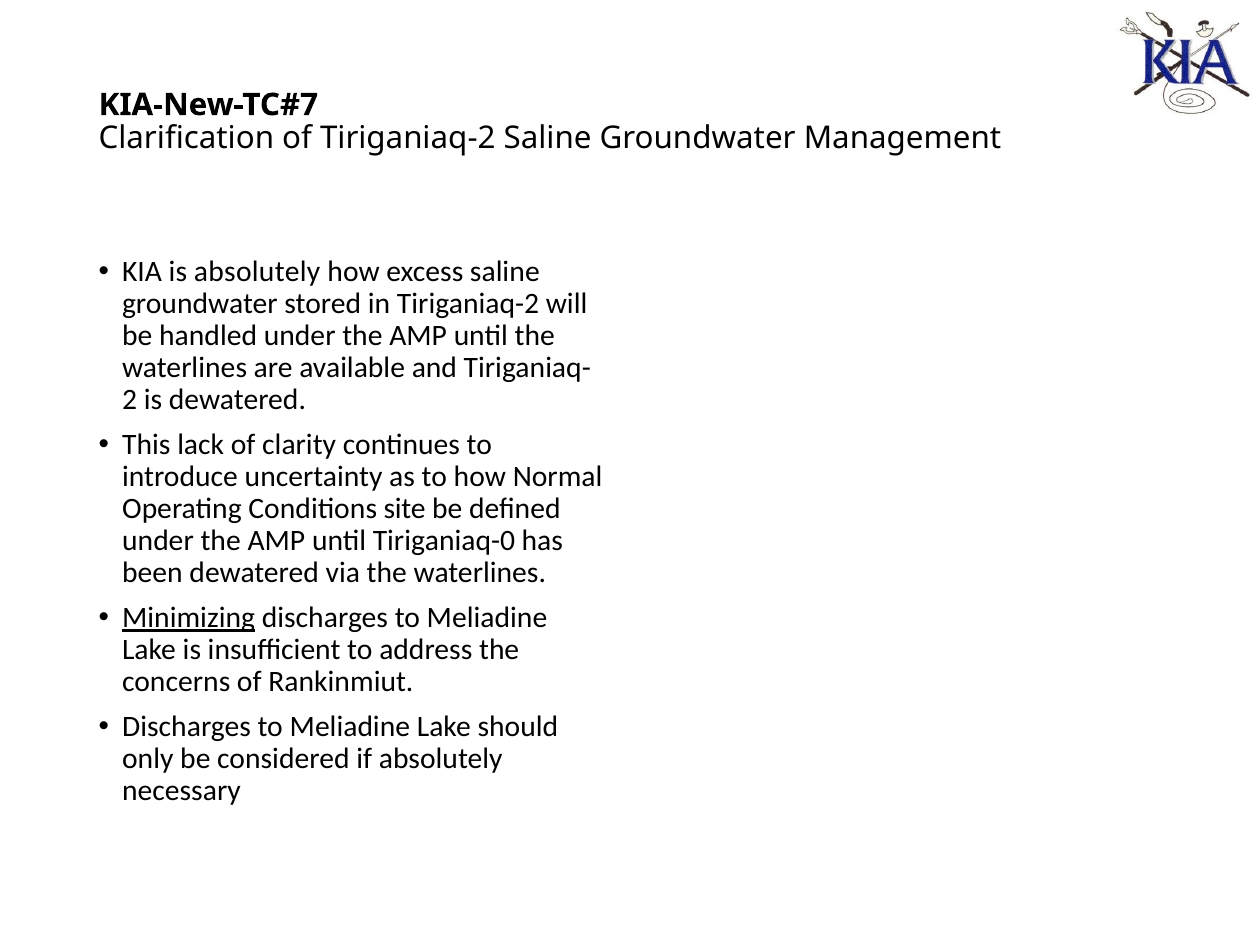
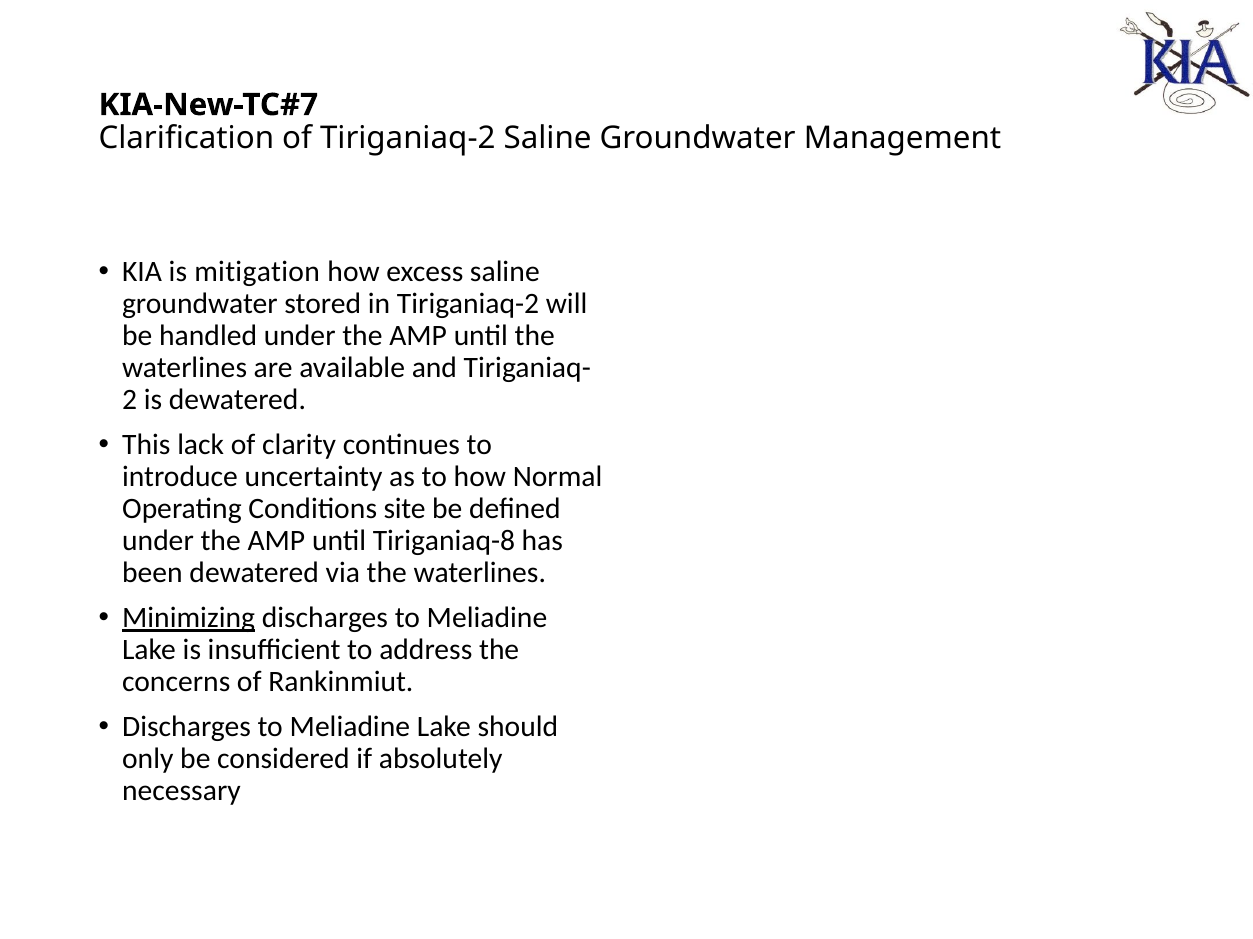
is absolutely: absolutely -> mitigation
Tiriganiaq-0: Tiriganiaq-0 -> Tiriganiaq-8
